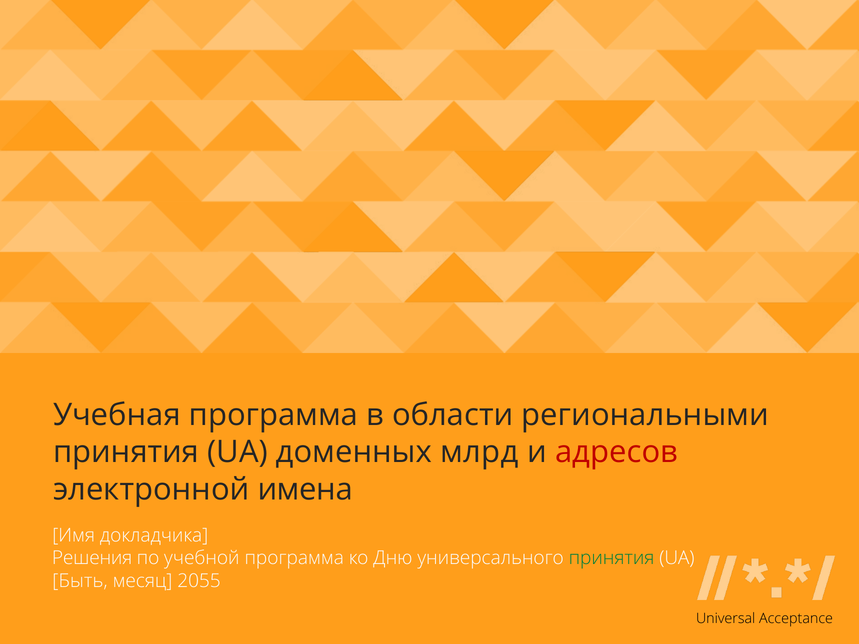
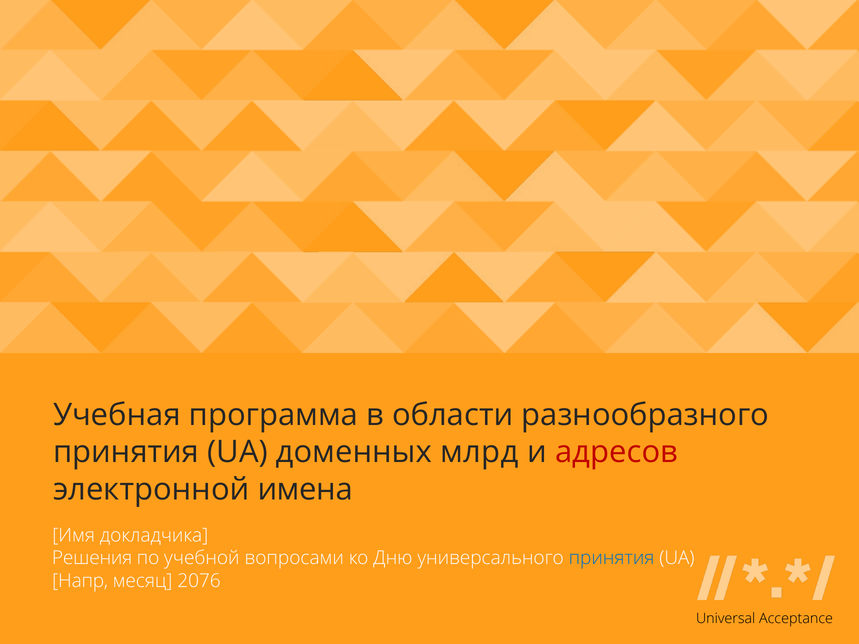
региональными: региональными -> разнообразного
учебной программа: программа -> вопросами
принятия at (612, 558) colour: green -> blue
Быть: Быть -> Напр
2055: 2055 -> 2076
